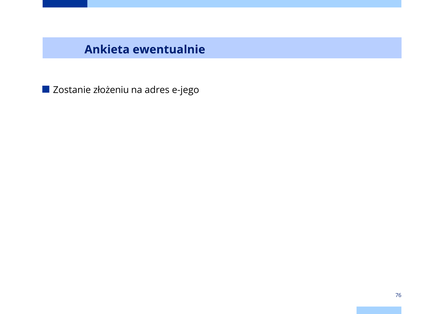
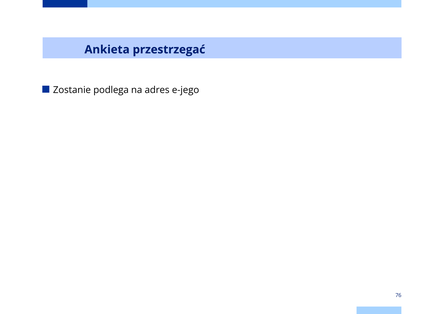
ewentualnie: ewentualnie -> przestrzegać
złożeniu: złożeniu -> podlega
